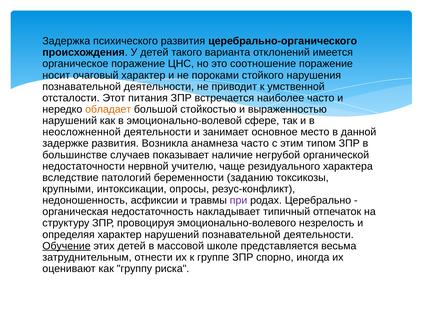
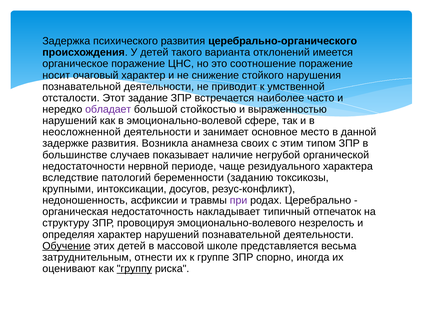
пороками: пороками -> снижение
питания: питания -> задание
обладает colour: orange -> purple
анамнеза часто: часто -> своих
учителю: учителю -> периоде
опросы: опросы -> досугов
группу underline: none -> present
